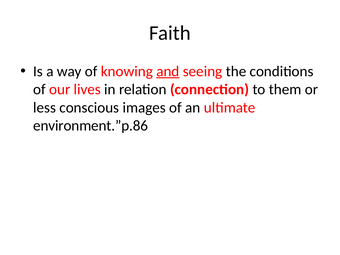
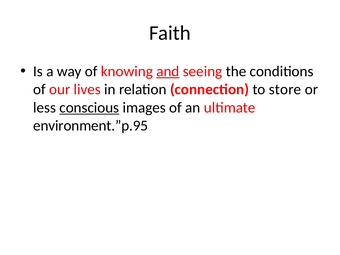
them: them -> store
conscious underline: none -> present
environment.”p.86: environment.”p.86 -> environment.”p.95
